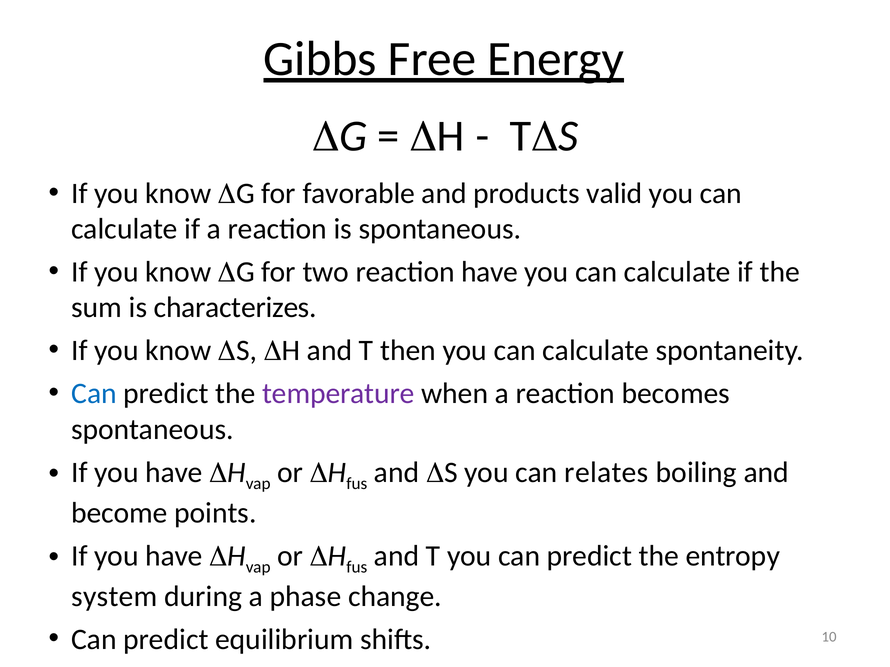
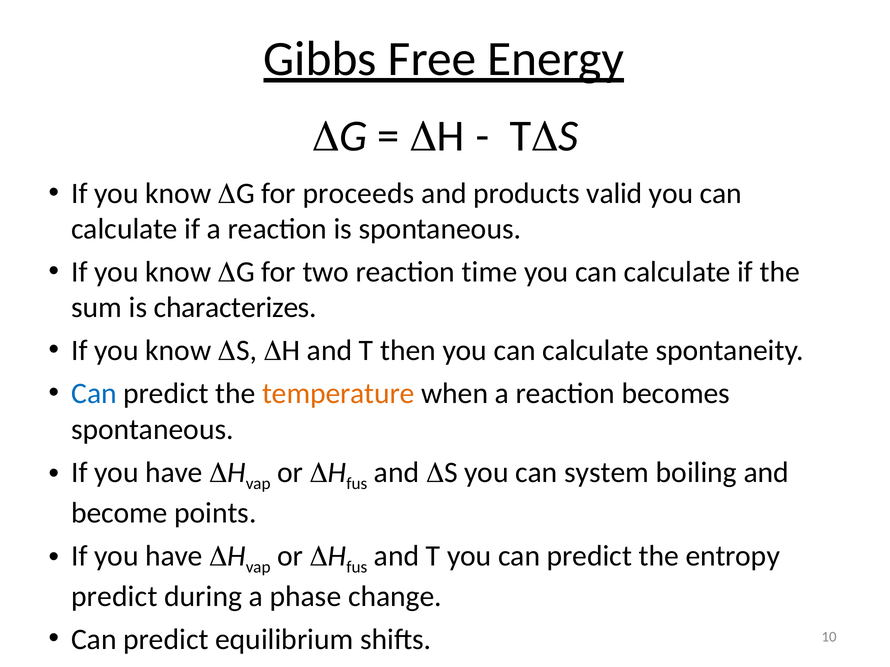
favorable: favorable -> proceeds
reaction have: have -> time
temperature colour: purple -> orange
relates: relates -> system
system at (114, 597): system -> predict
